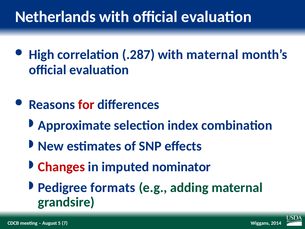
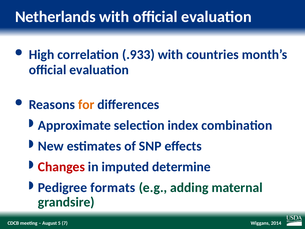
.287: .287 -> .933
with maternal: maternal -> countries
for colour: red -> orange
nominator: nominator -> determine
